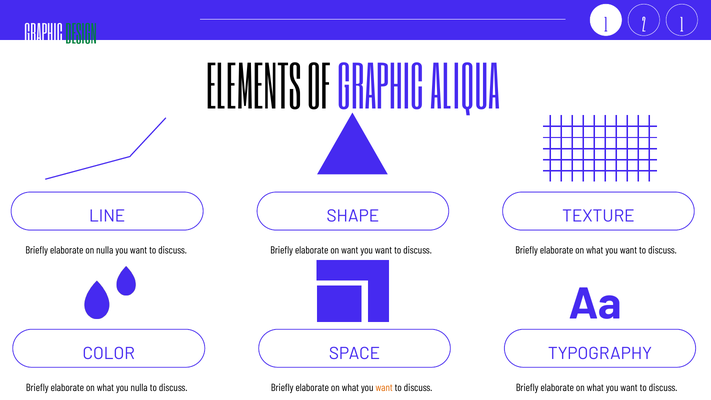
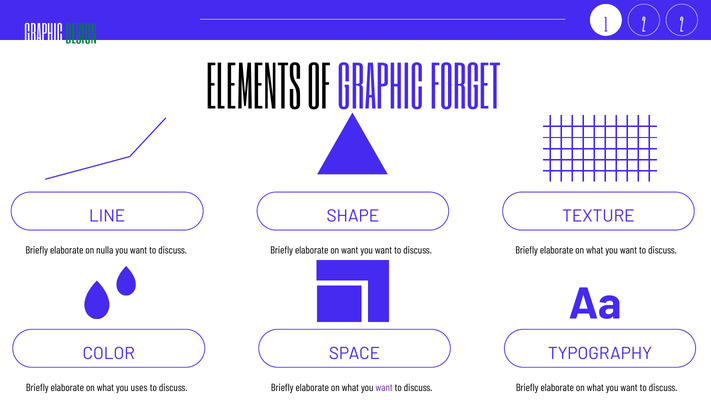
2 1: 1 -> 2
ALIQUA: ALIQUA -> FORGET
you nulla: nulla -> uses
want at (384, 388) colour: orange -> purple
